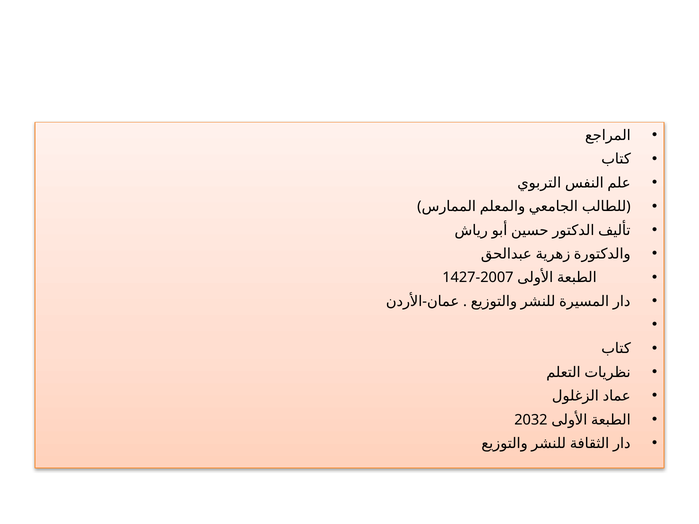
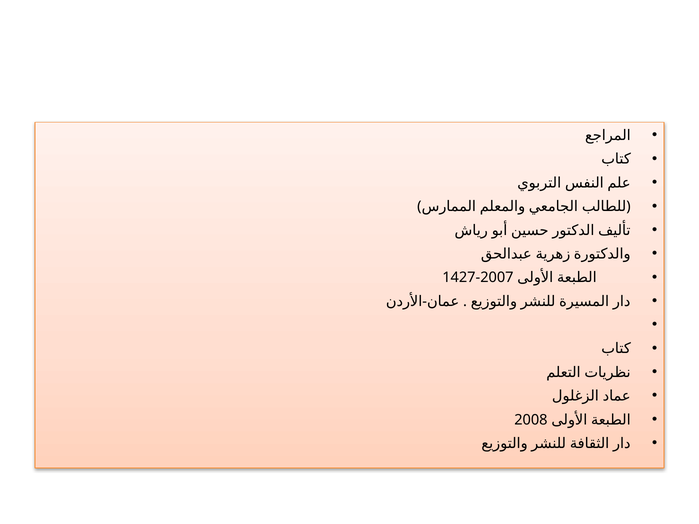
2032: 2032 -> 2008
